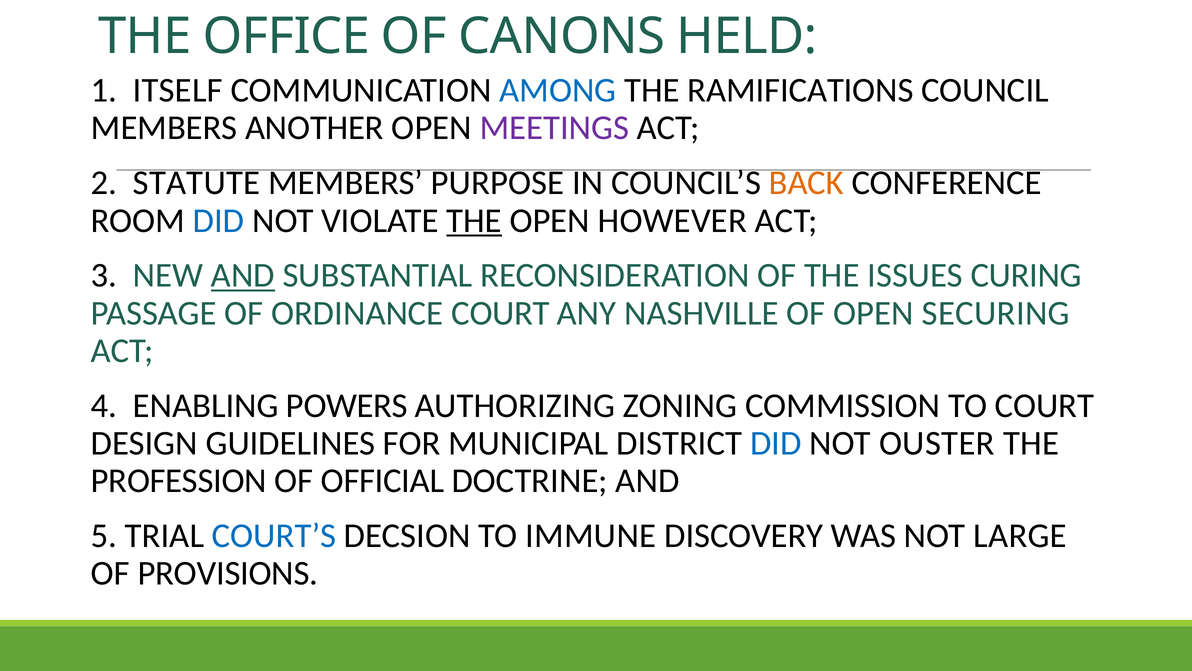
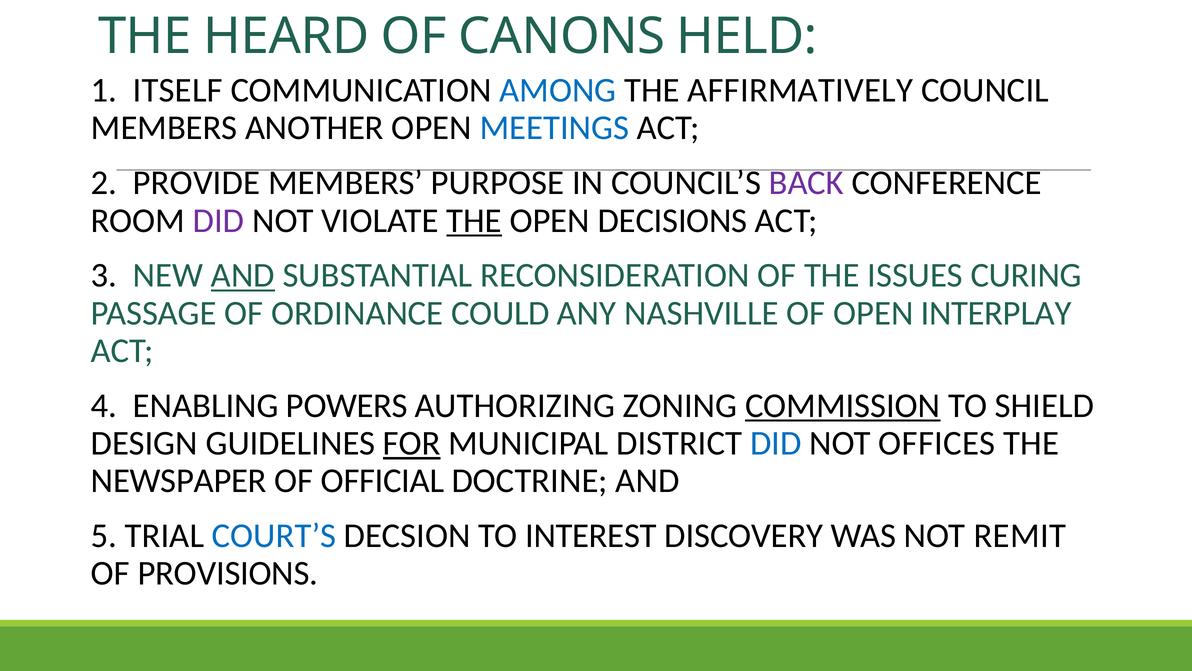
OFFICE: OFFICE -> HEARD
RAMIFICATIONS: RAMIFICATIONS -> AFFIRMATIVELY
MEETINGS colour: purple -> blue
STATUTE: STATUTE -> PROVIDE
BACK colour: orange -> purple
DID at (219, 220) colour: blue -> purple
HOWEVER: HOWEVER -> DECISIONS
ORDINANCE COURT: COURT -> COULD
SECURING: SECURING -> INTERPLAY
COMMISSION underline: none -> present
TO COURT: COURT -> SHIELD
FOR underline: none -> present
OUSTER: OUSTER -> OFFICES
PROFESSION: PROFESSION -> NEWSPAPER
IMMUNE: IMMUNE -> INTEREST
LARGE: LARGE -> REMIT
